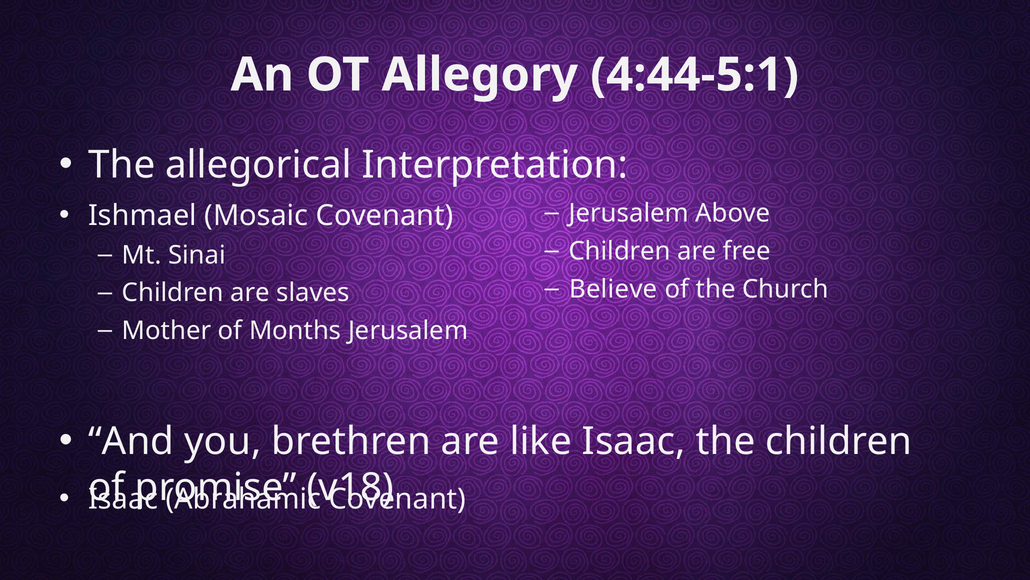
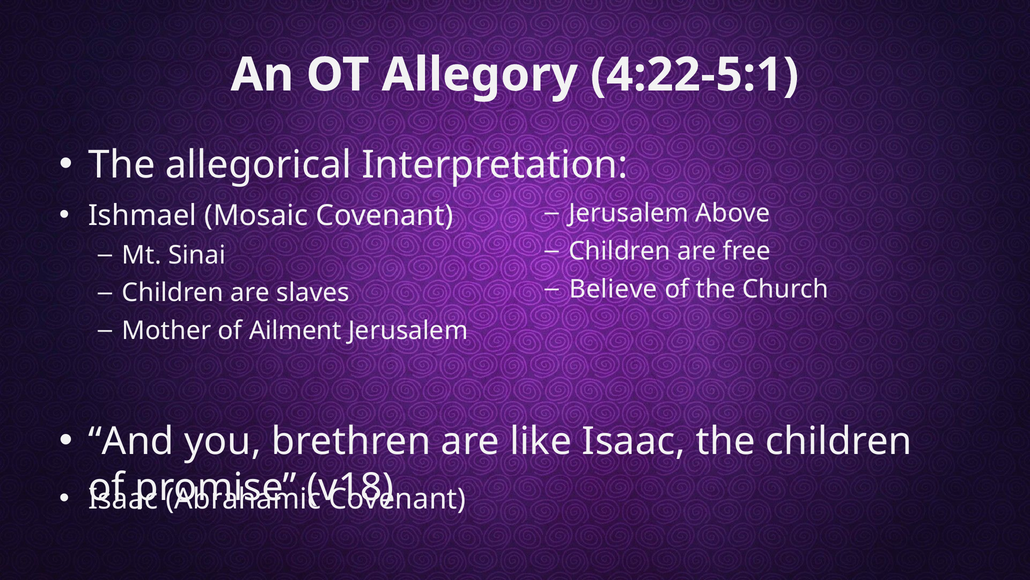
4:44-5:1: 4:44-5:1 -> 4:22-5:1
Months: Months -> Ailment
